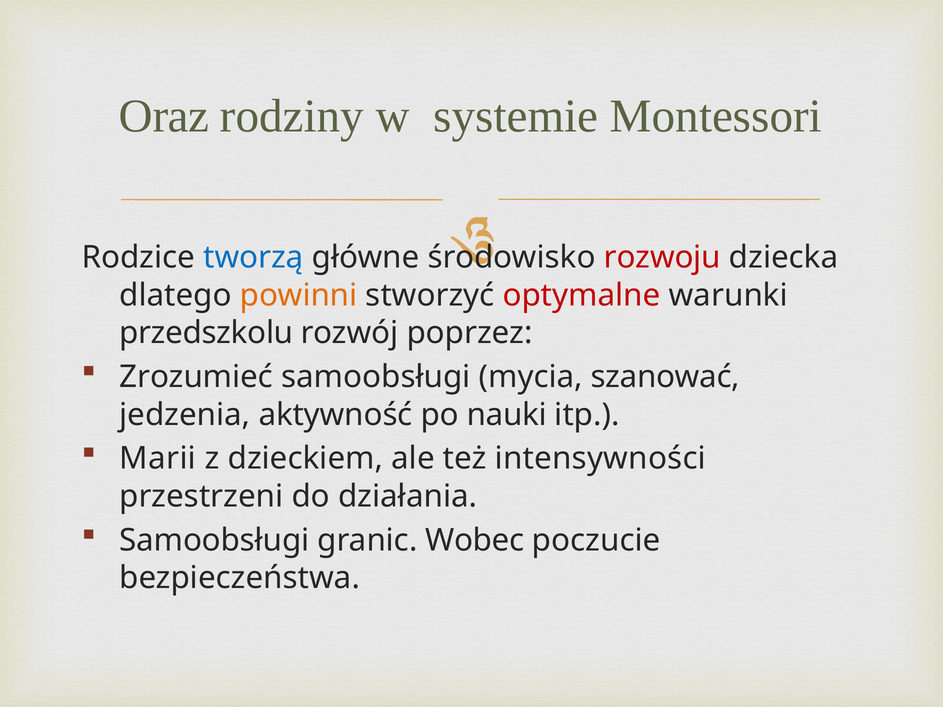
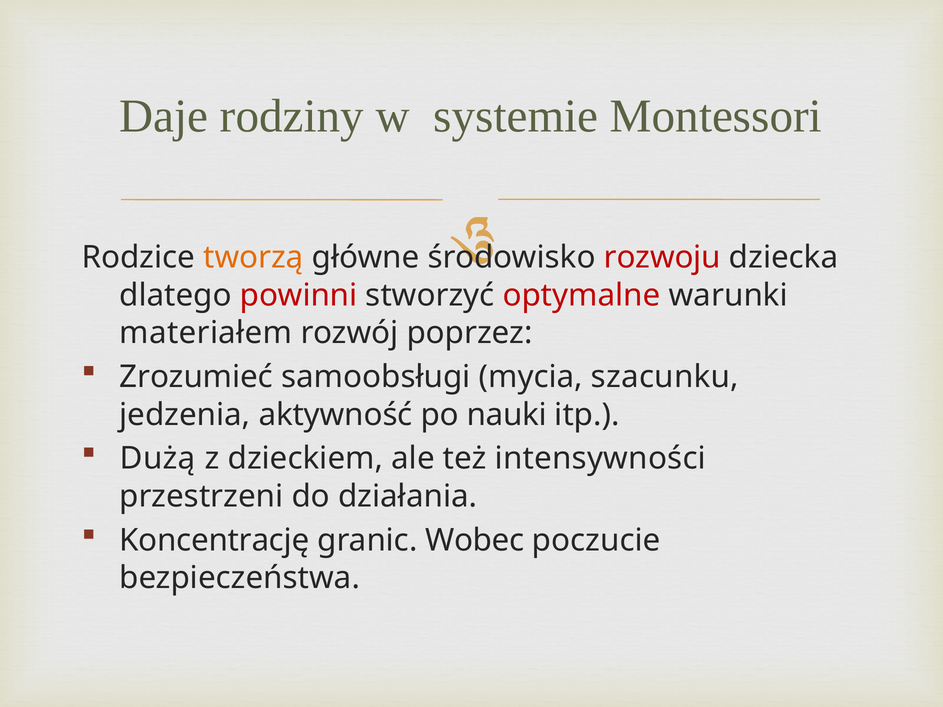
Oraz: Oraz -> Daje
tworzą colour: blue -> orange
powinni colour: orange -> red
przedszkolu: przedszkolu -> materiałem
szanować: szanować -> szacunku
Marii: Marii -> Dużą
Samoobsługi at (214, 540): Samoobsługi -> Koncentrację
